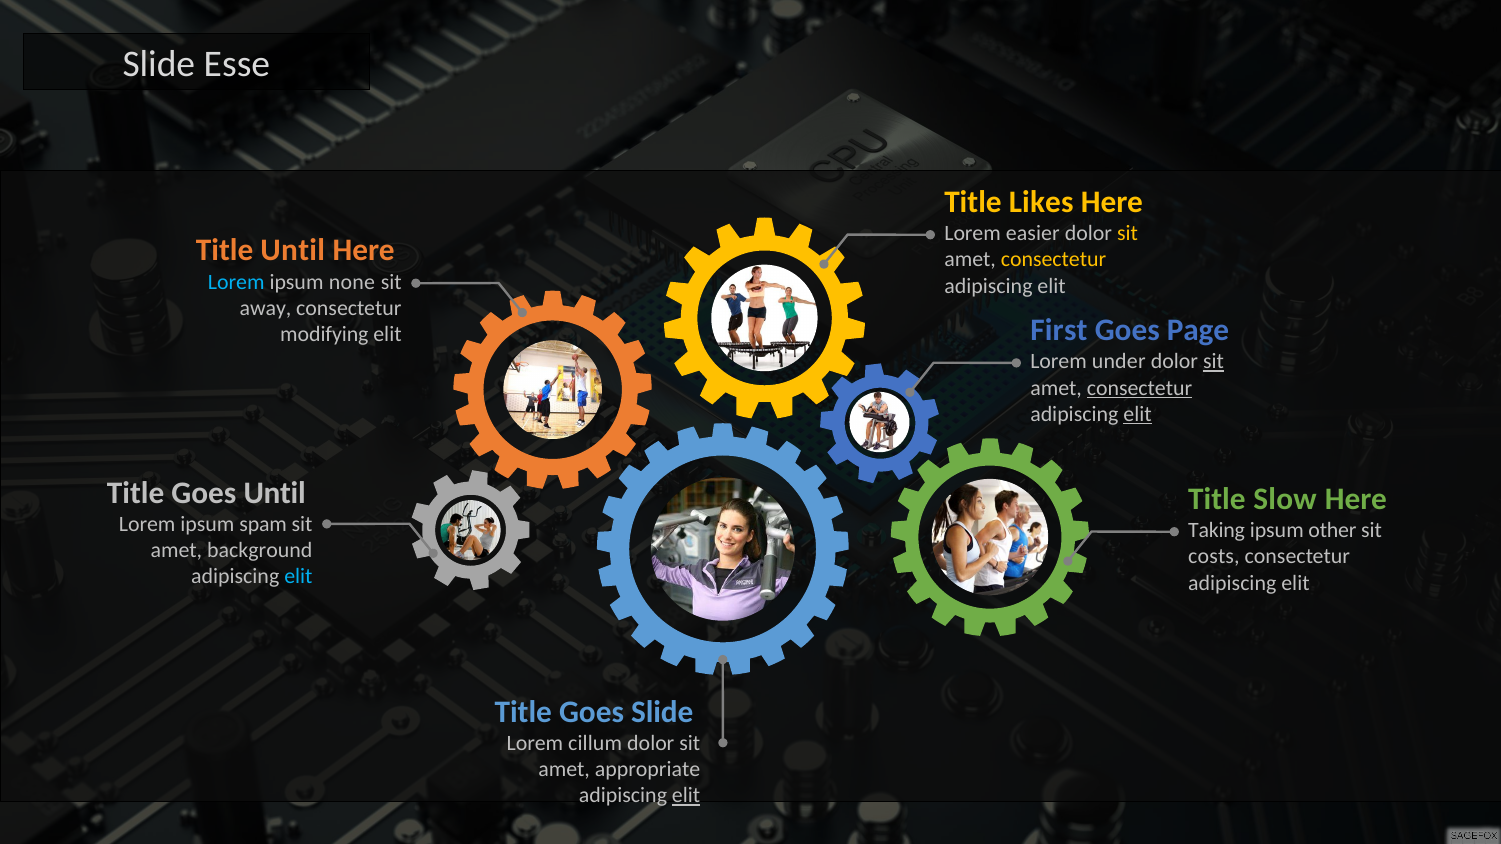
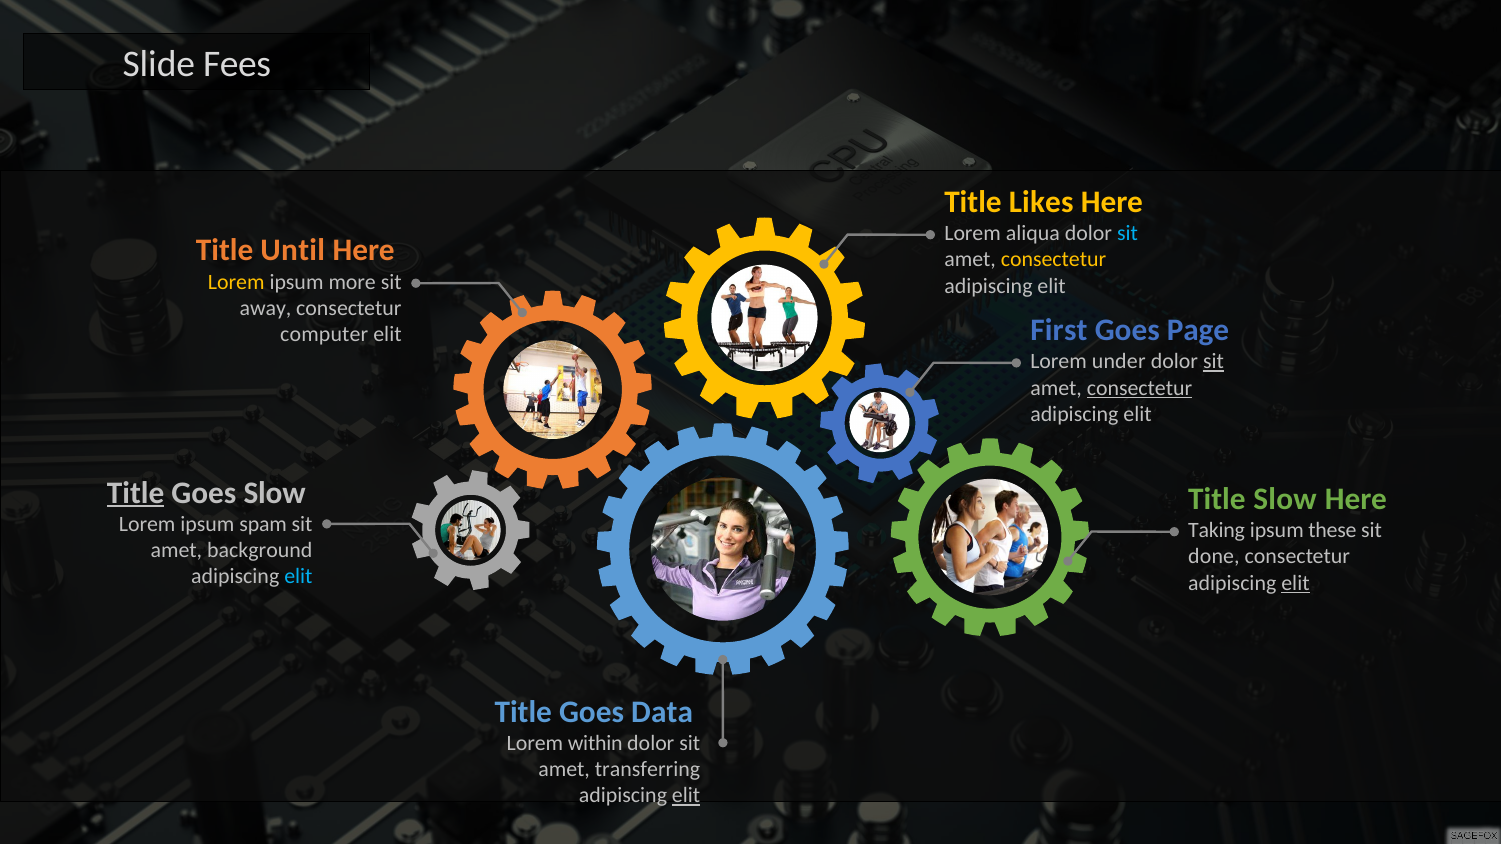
Esse: Esse -> Fees
easier: easier -> aliqua
sit at (1128, 234) colour: yellow -> light blue
Lorem at (236, 282) colour: light blue -> yellow
none: none -> more
modifying: modifying -> computer
elit at (1138, 414) underline: present -> none
Title at (136, 493) underline: none -> present
Goes Until: Until -> Slow
other: other -> these
costs: costs -> done
elit at (1295, 583) underline: none -> present
Goes Slide: Slide -> Data
cillum: cillum -> within
appropriate: appropriate -> transferring
